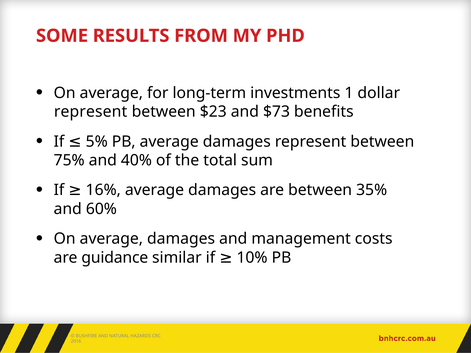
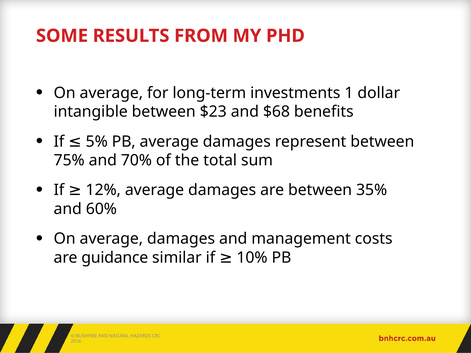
represent at (91, 112): represent -> intangible
$73: $73 -> $68
40%: 40% -> 70%
16%: 16% -> 12%
